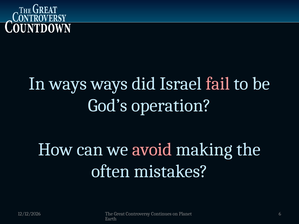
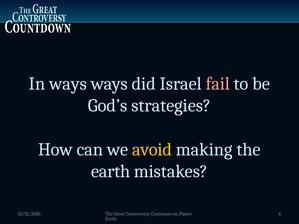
operation: operation -> strategies
avoid colour: pink -> yellow
often at (111, 172): often -> earth
